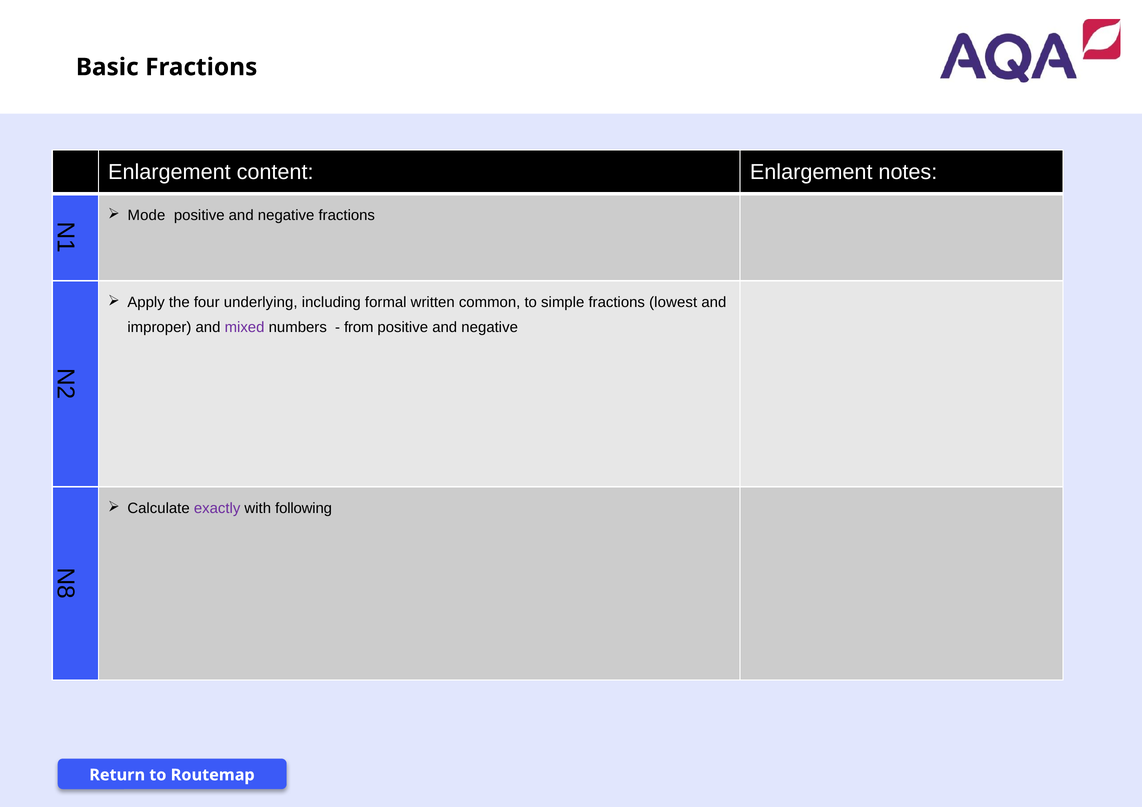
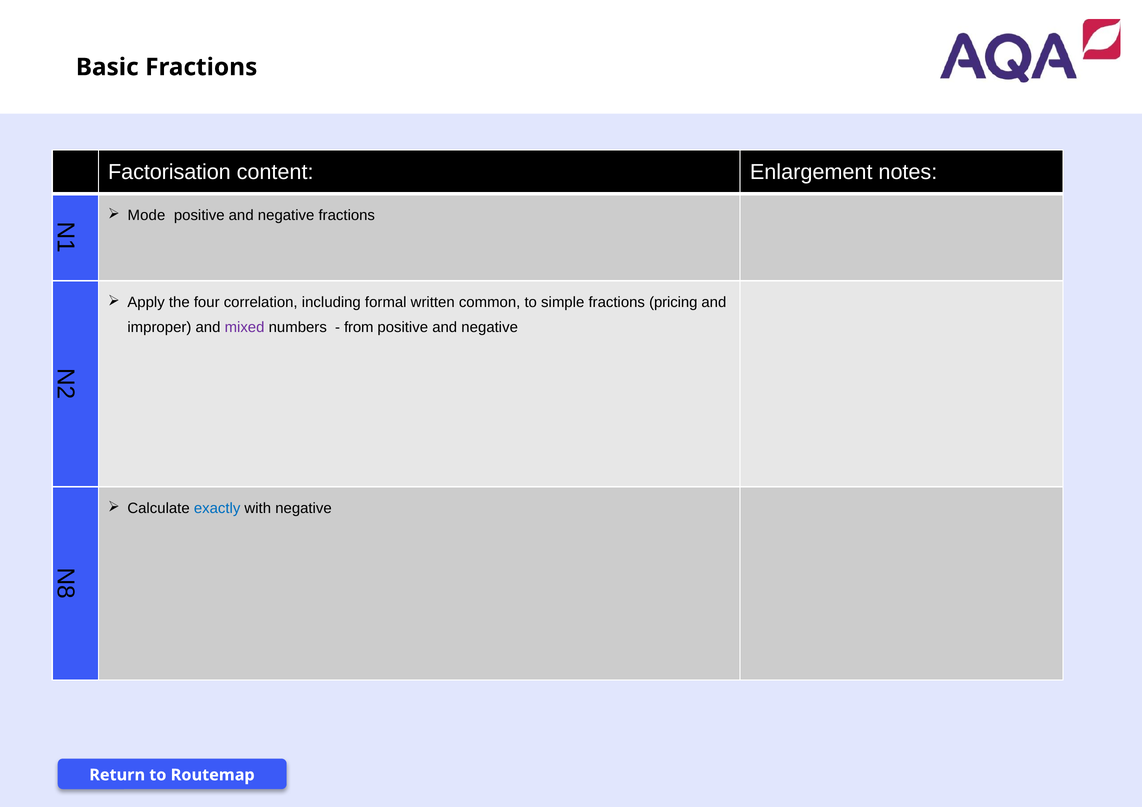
Enlargement at (169, 172): Enlargement -> Factorisation
underlying: underlying -> correlation
lowest: lowest -> pricing
exactly colour: purple -> blue
with following: following -> negative
